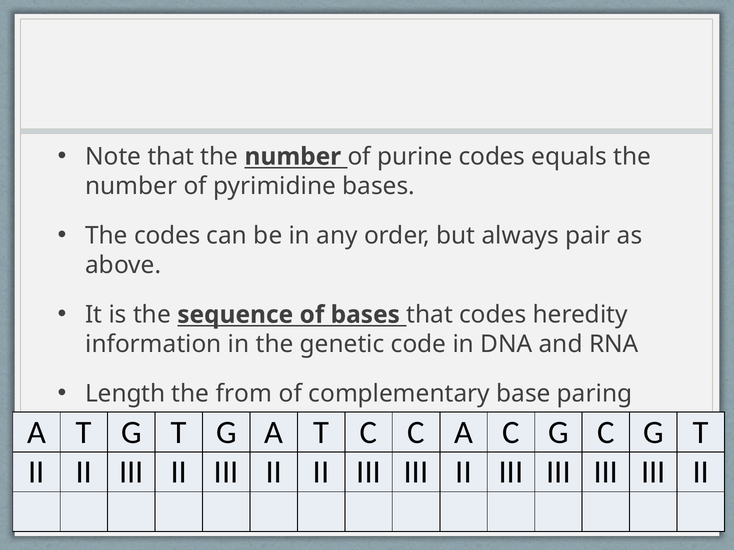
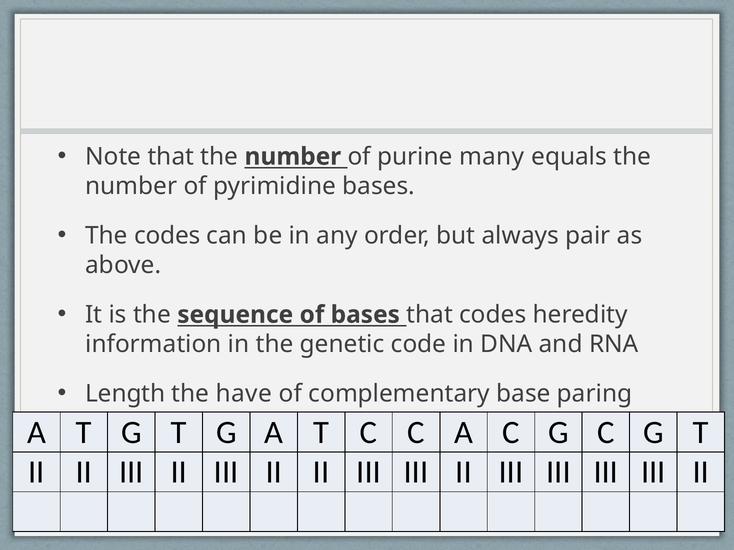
purine codes: codes -> many
from: from -> have
